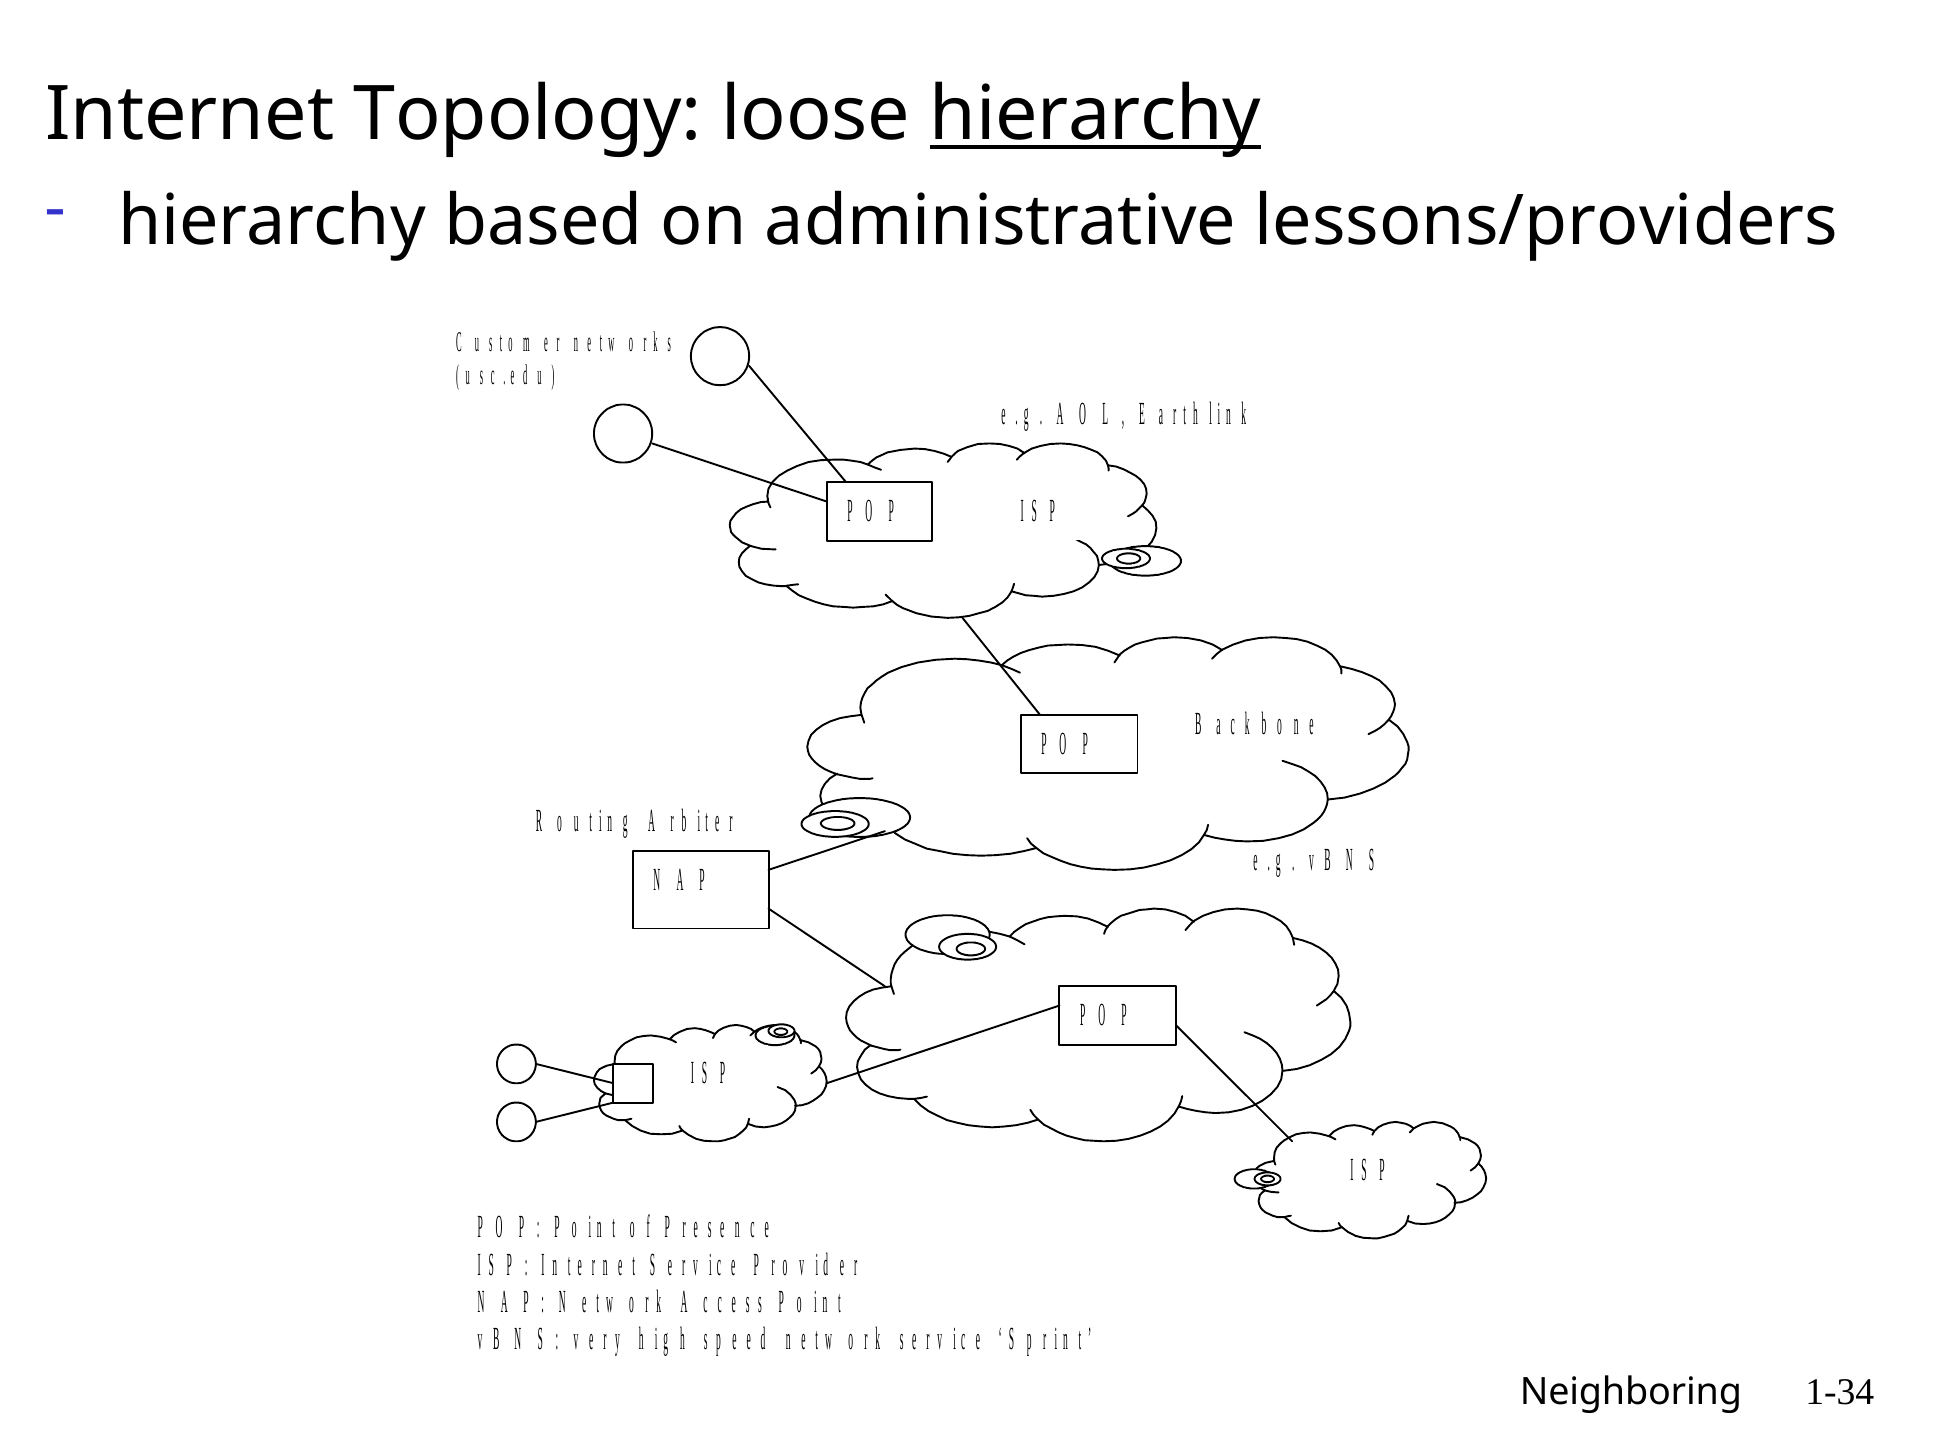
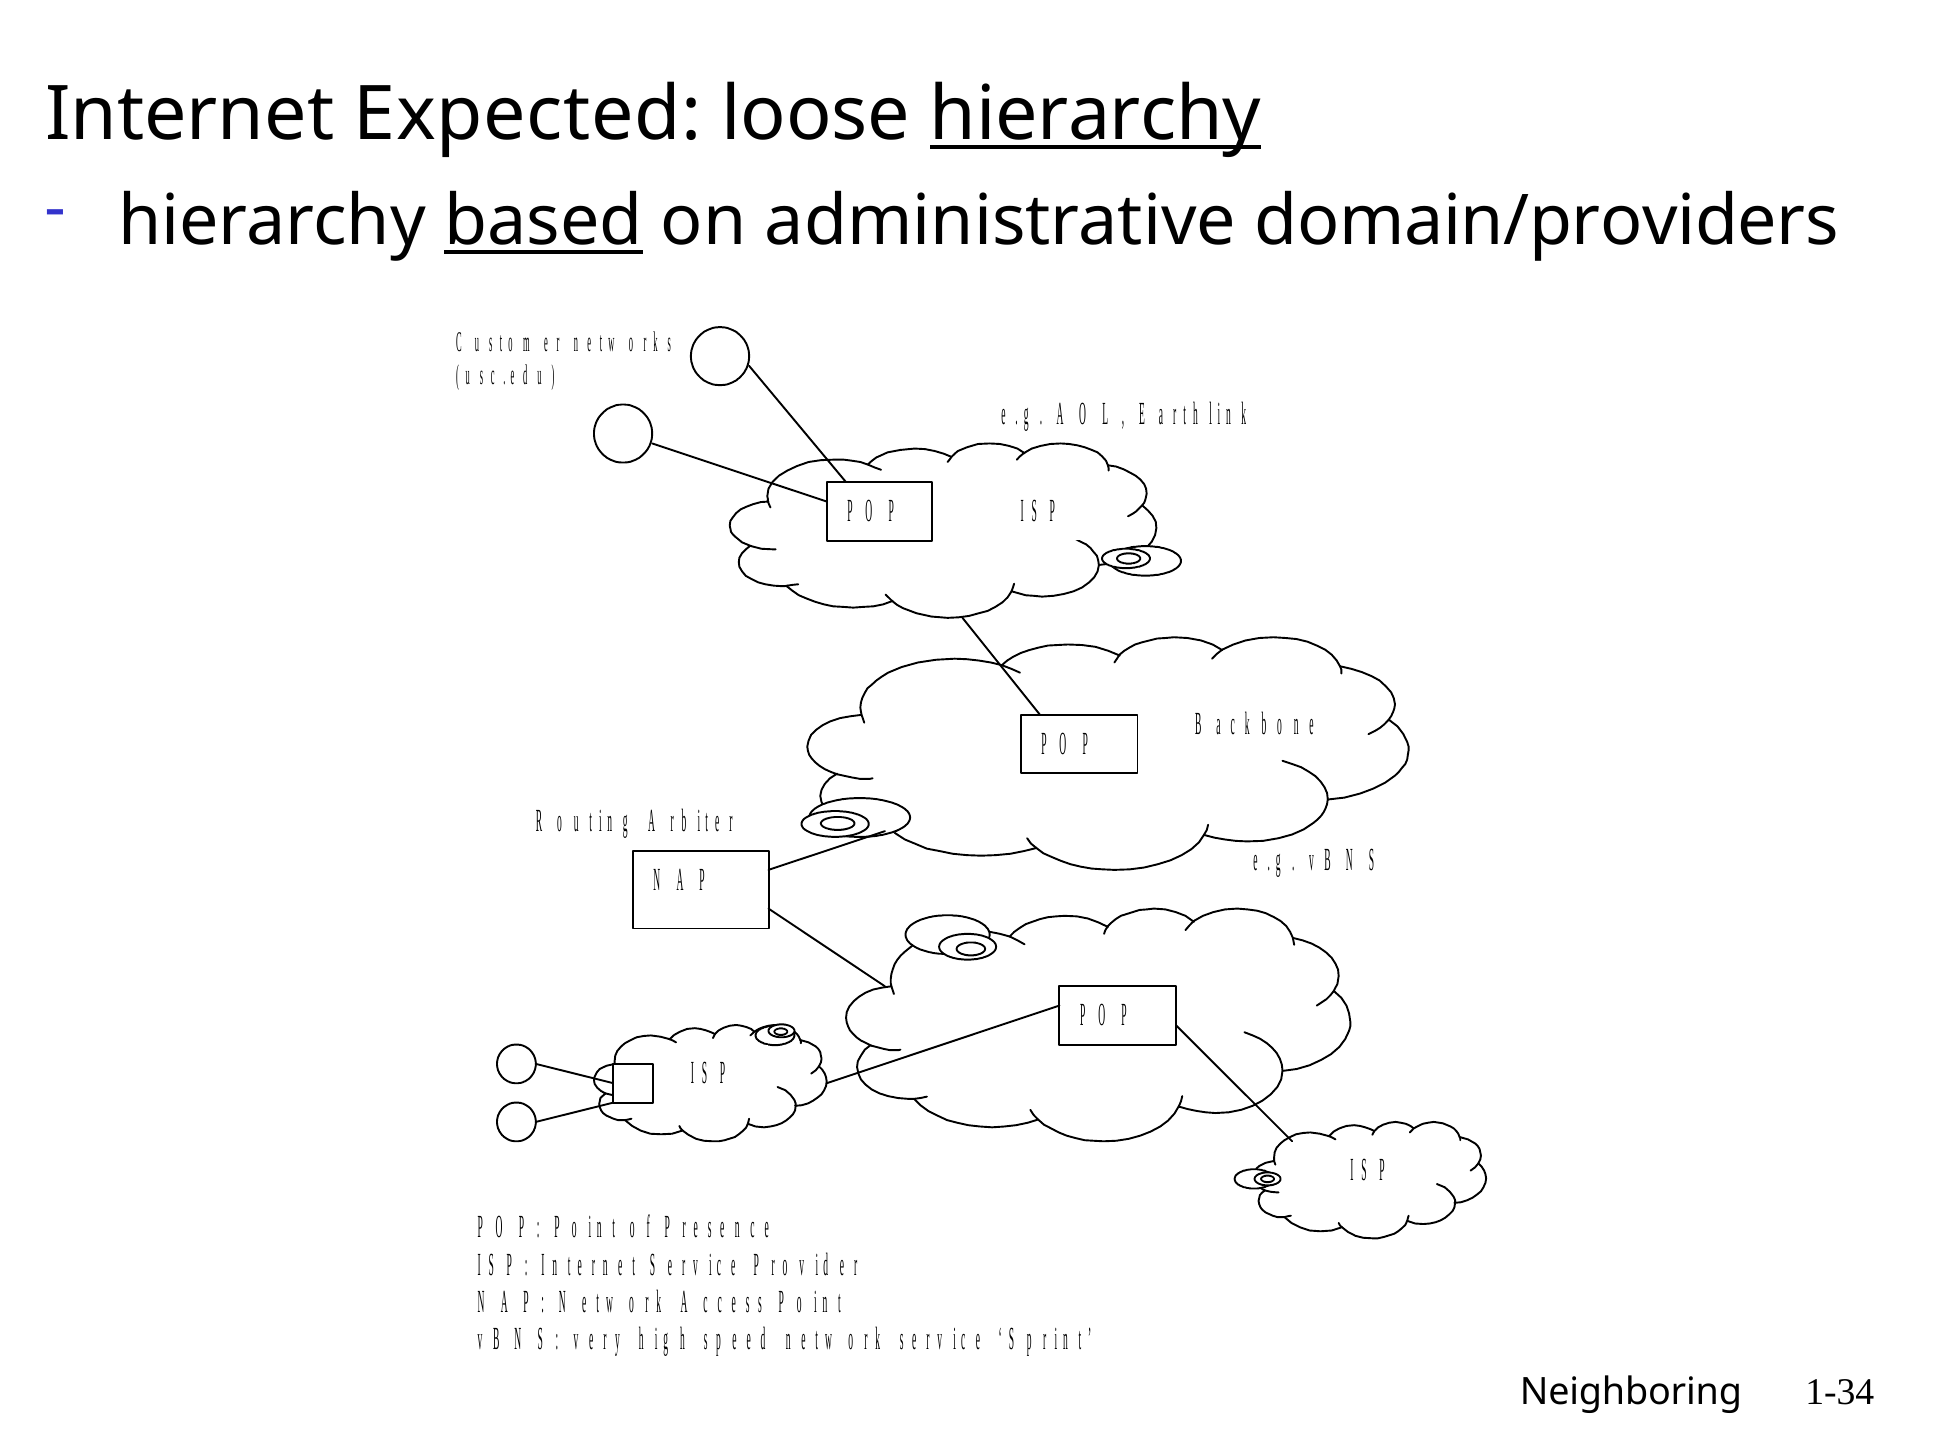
Topology: Topology -> Expected
based underline: none -> present
lessons/providers: lessons/providers -> domain/providers
